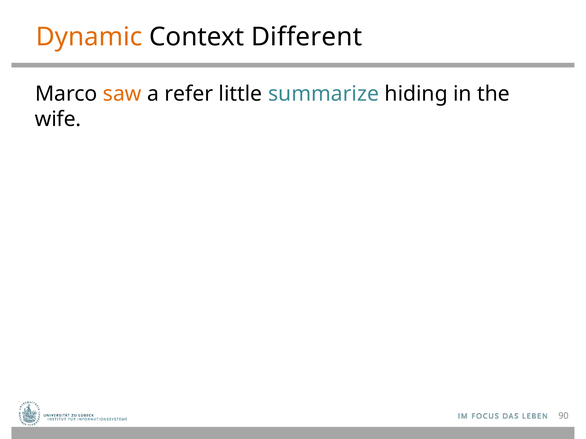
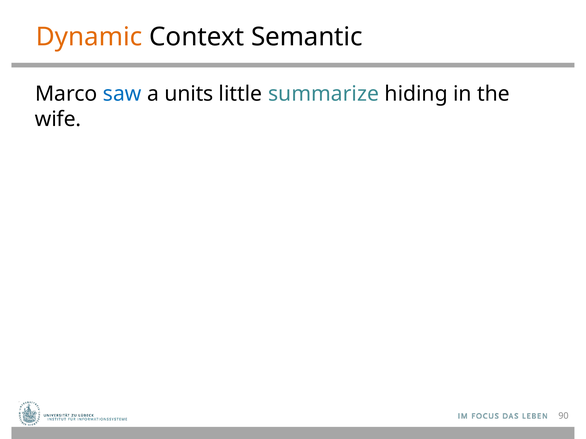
Different: Different -> Semantic
saw colour: orange -> blue
refer: refer -> units
